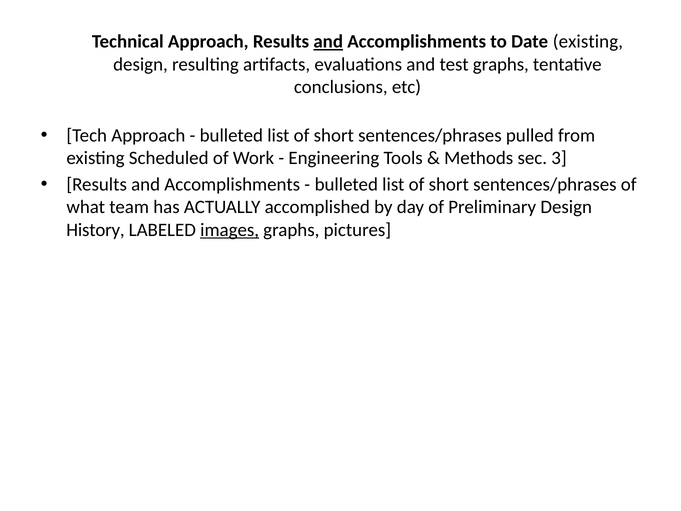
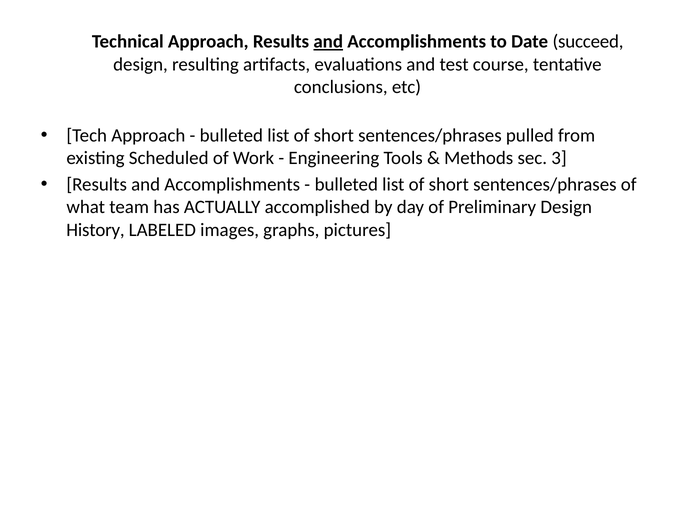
Date existing: existing -> succeed
test graphs: graphs -> course
images underline: present -> none
